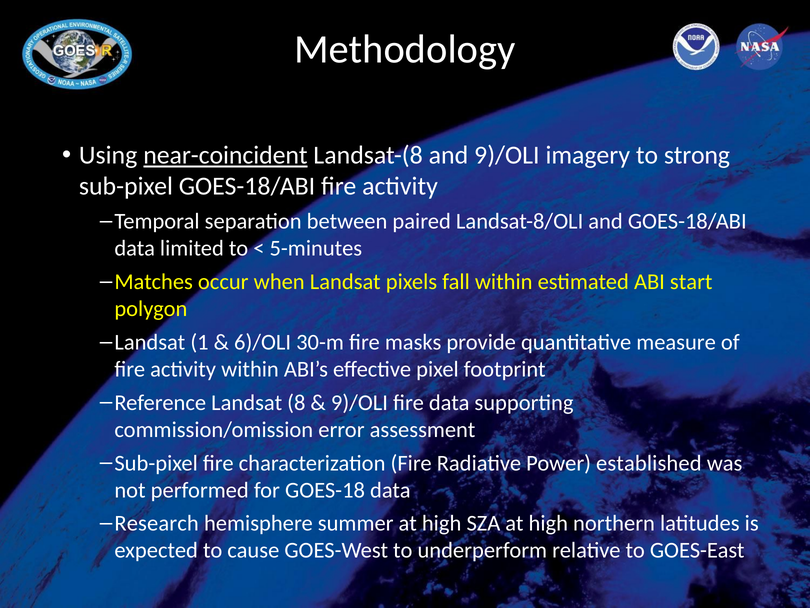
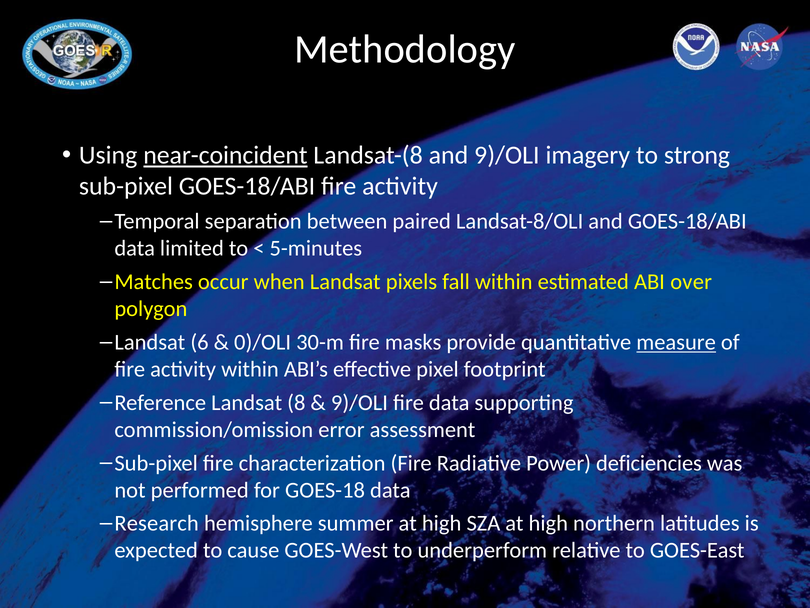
start: start -> over
1: 1 -> 6
6)/OLI: 6)/OLI -> 0)/OLI
measure underline: none -> present
established: established -> deficiencies
